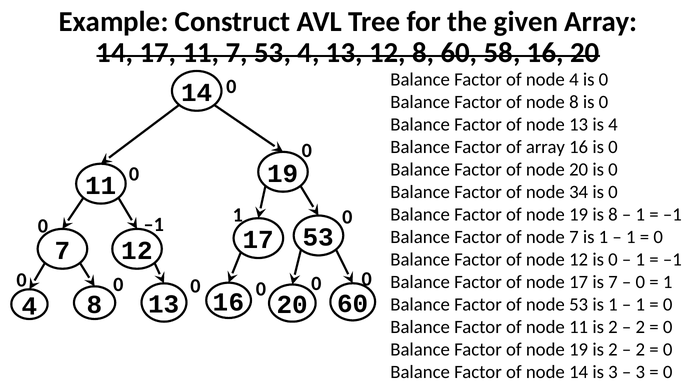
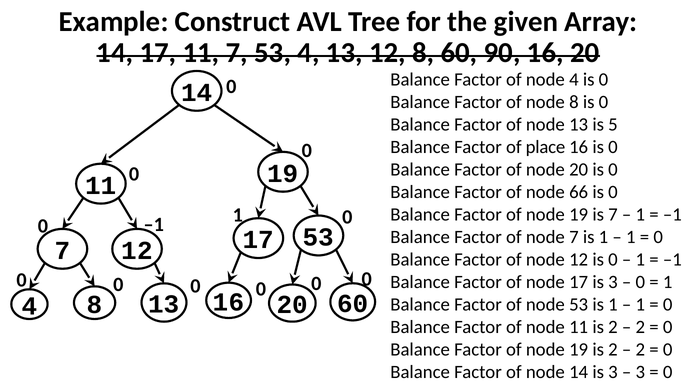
58: 58 -> 90
is 4: 4 -> 5
of array: array -> place
34: 34 -> 66
is 8: 8 -> 7
17 is 7: 7 -> 3
